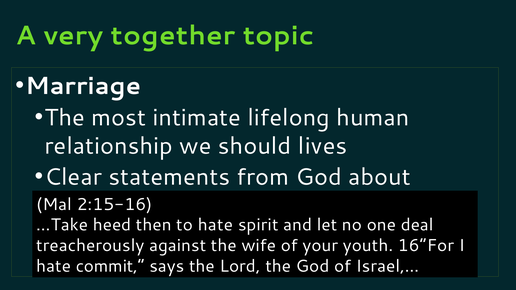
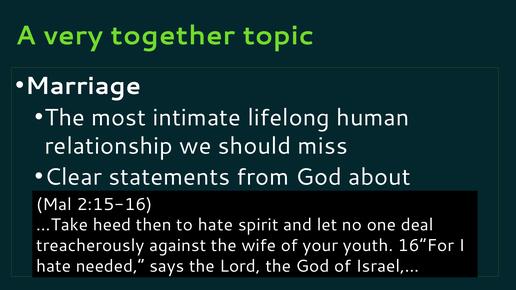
lives: lives -> miss
commit: commit -> needed
